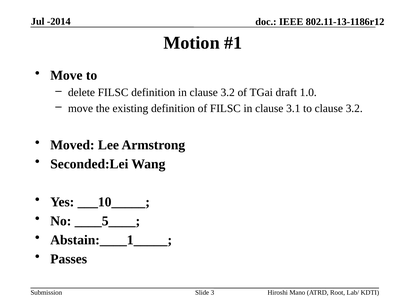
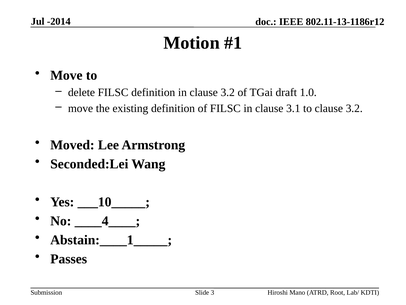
____5____: ____5____ -> ____4____
